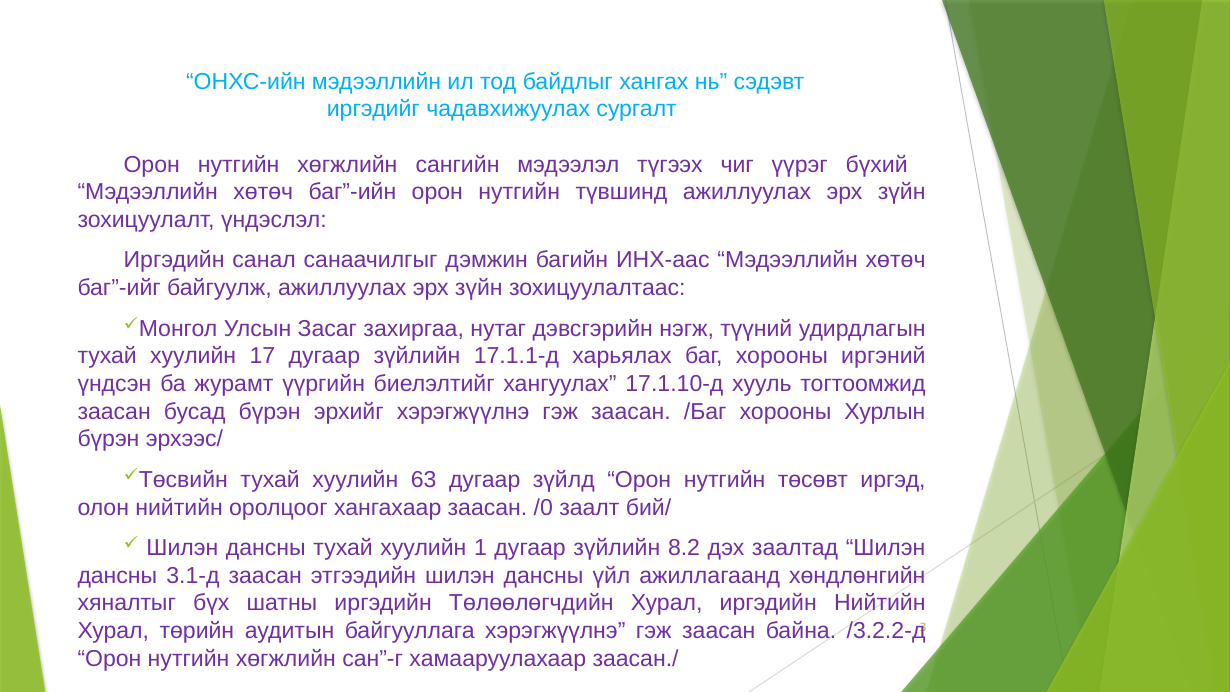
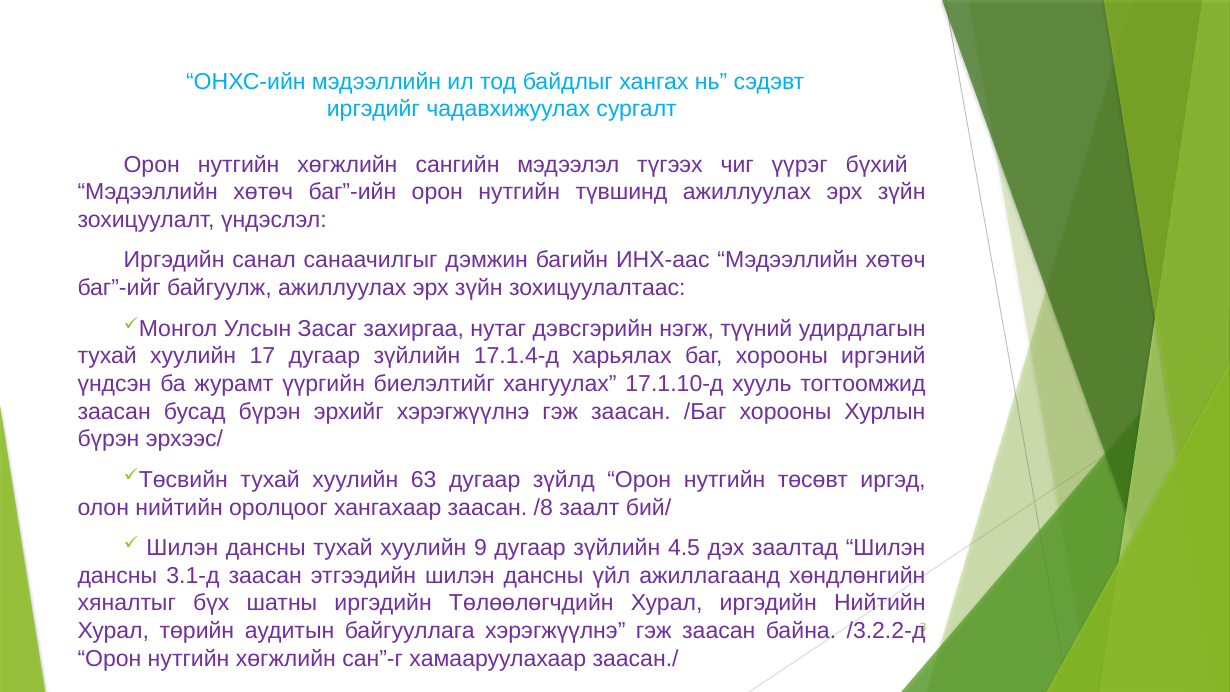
17.1.1-д: 17.1.1-д -> 17.1.4-д
/0: /0 -> /8
1: 1 -> 9
8.2: 8.2 -> 4.5
